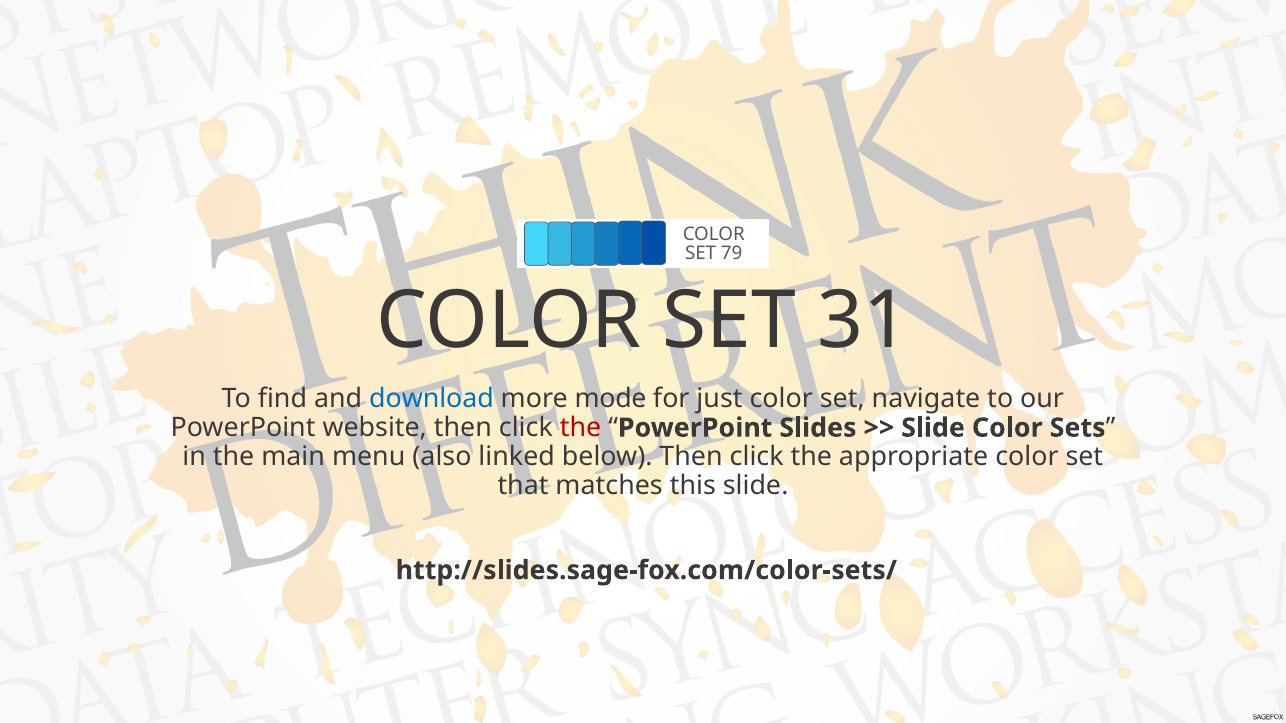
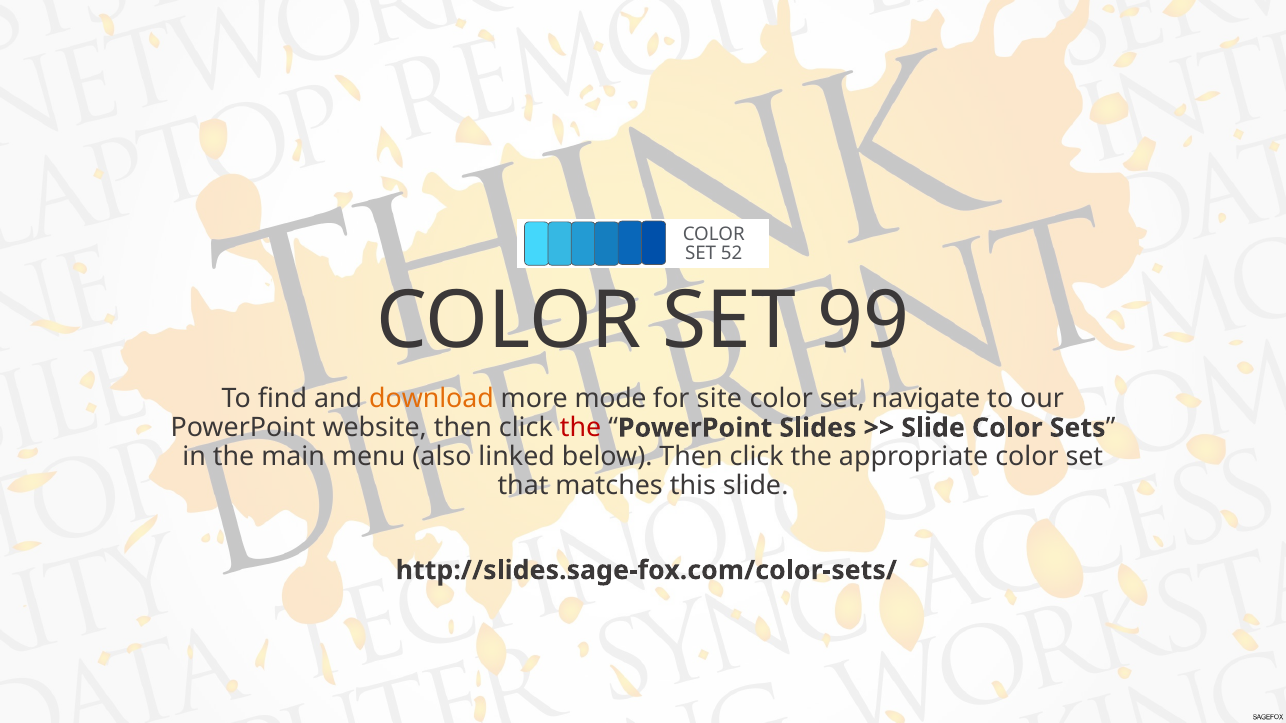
79: 79 -> 52
31: 31 -> 99
download colour: blue -> orange
just: just -> site
